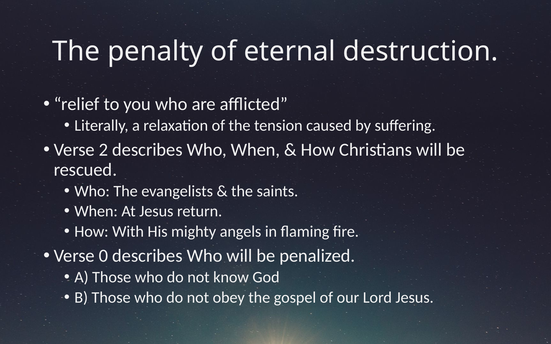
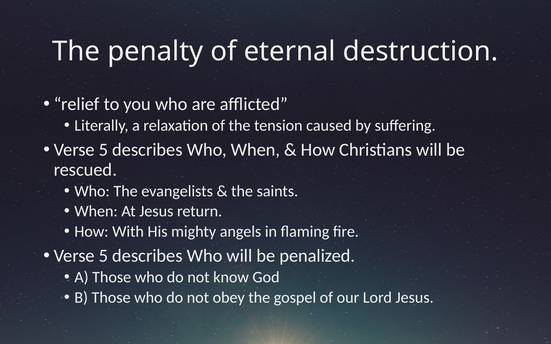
2 at (104, 150): 2 -> 5
0 at (104, 256): 0 -> 5
